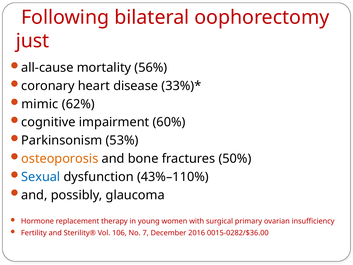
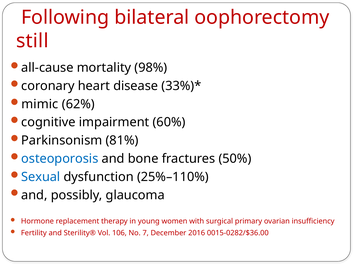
just: just -> still
56%: 56% -> 98%
53%: 53% -> 81%
osteoporosis colour: orange -> blue
43%–110%: 43%–110% -> 25%–110%
